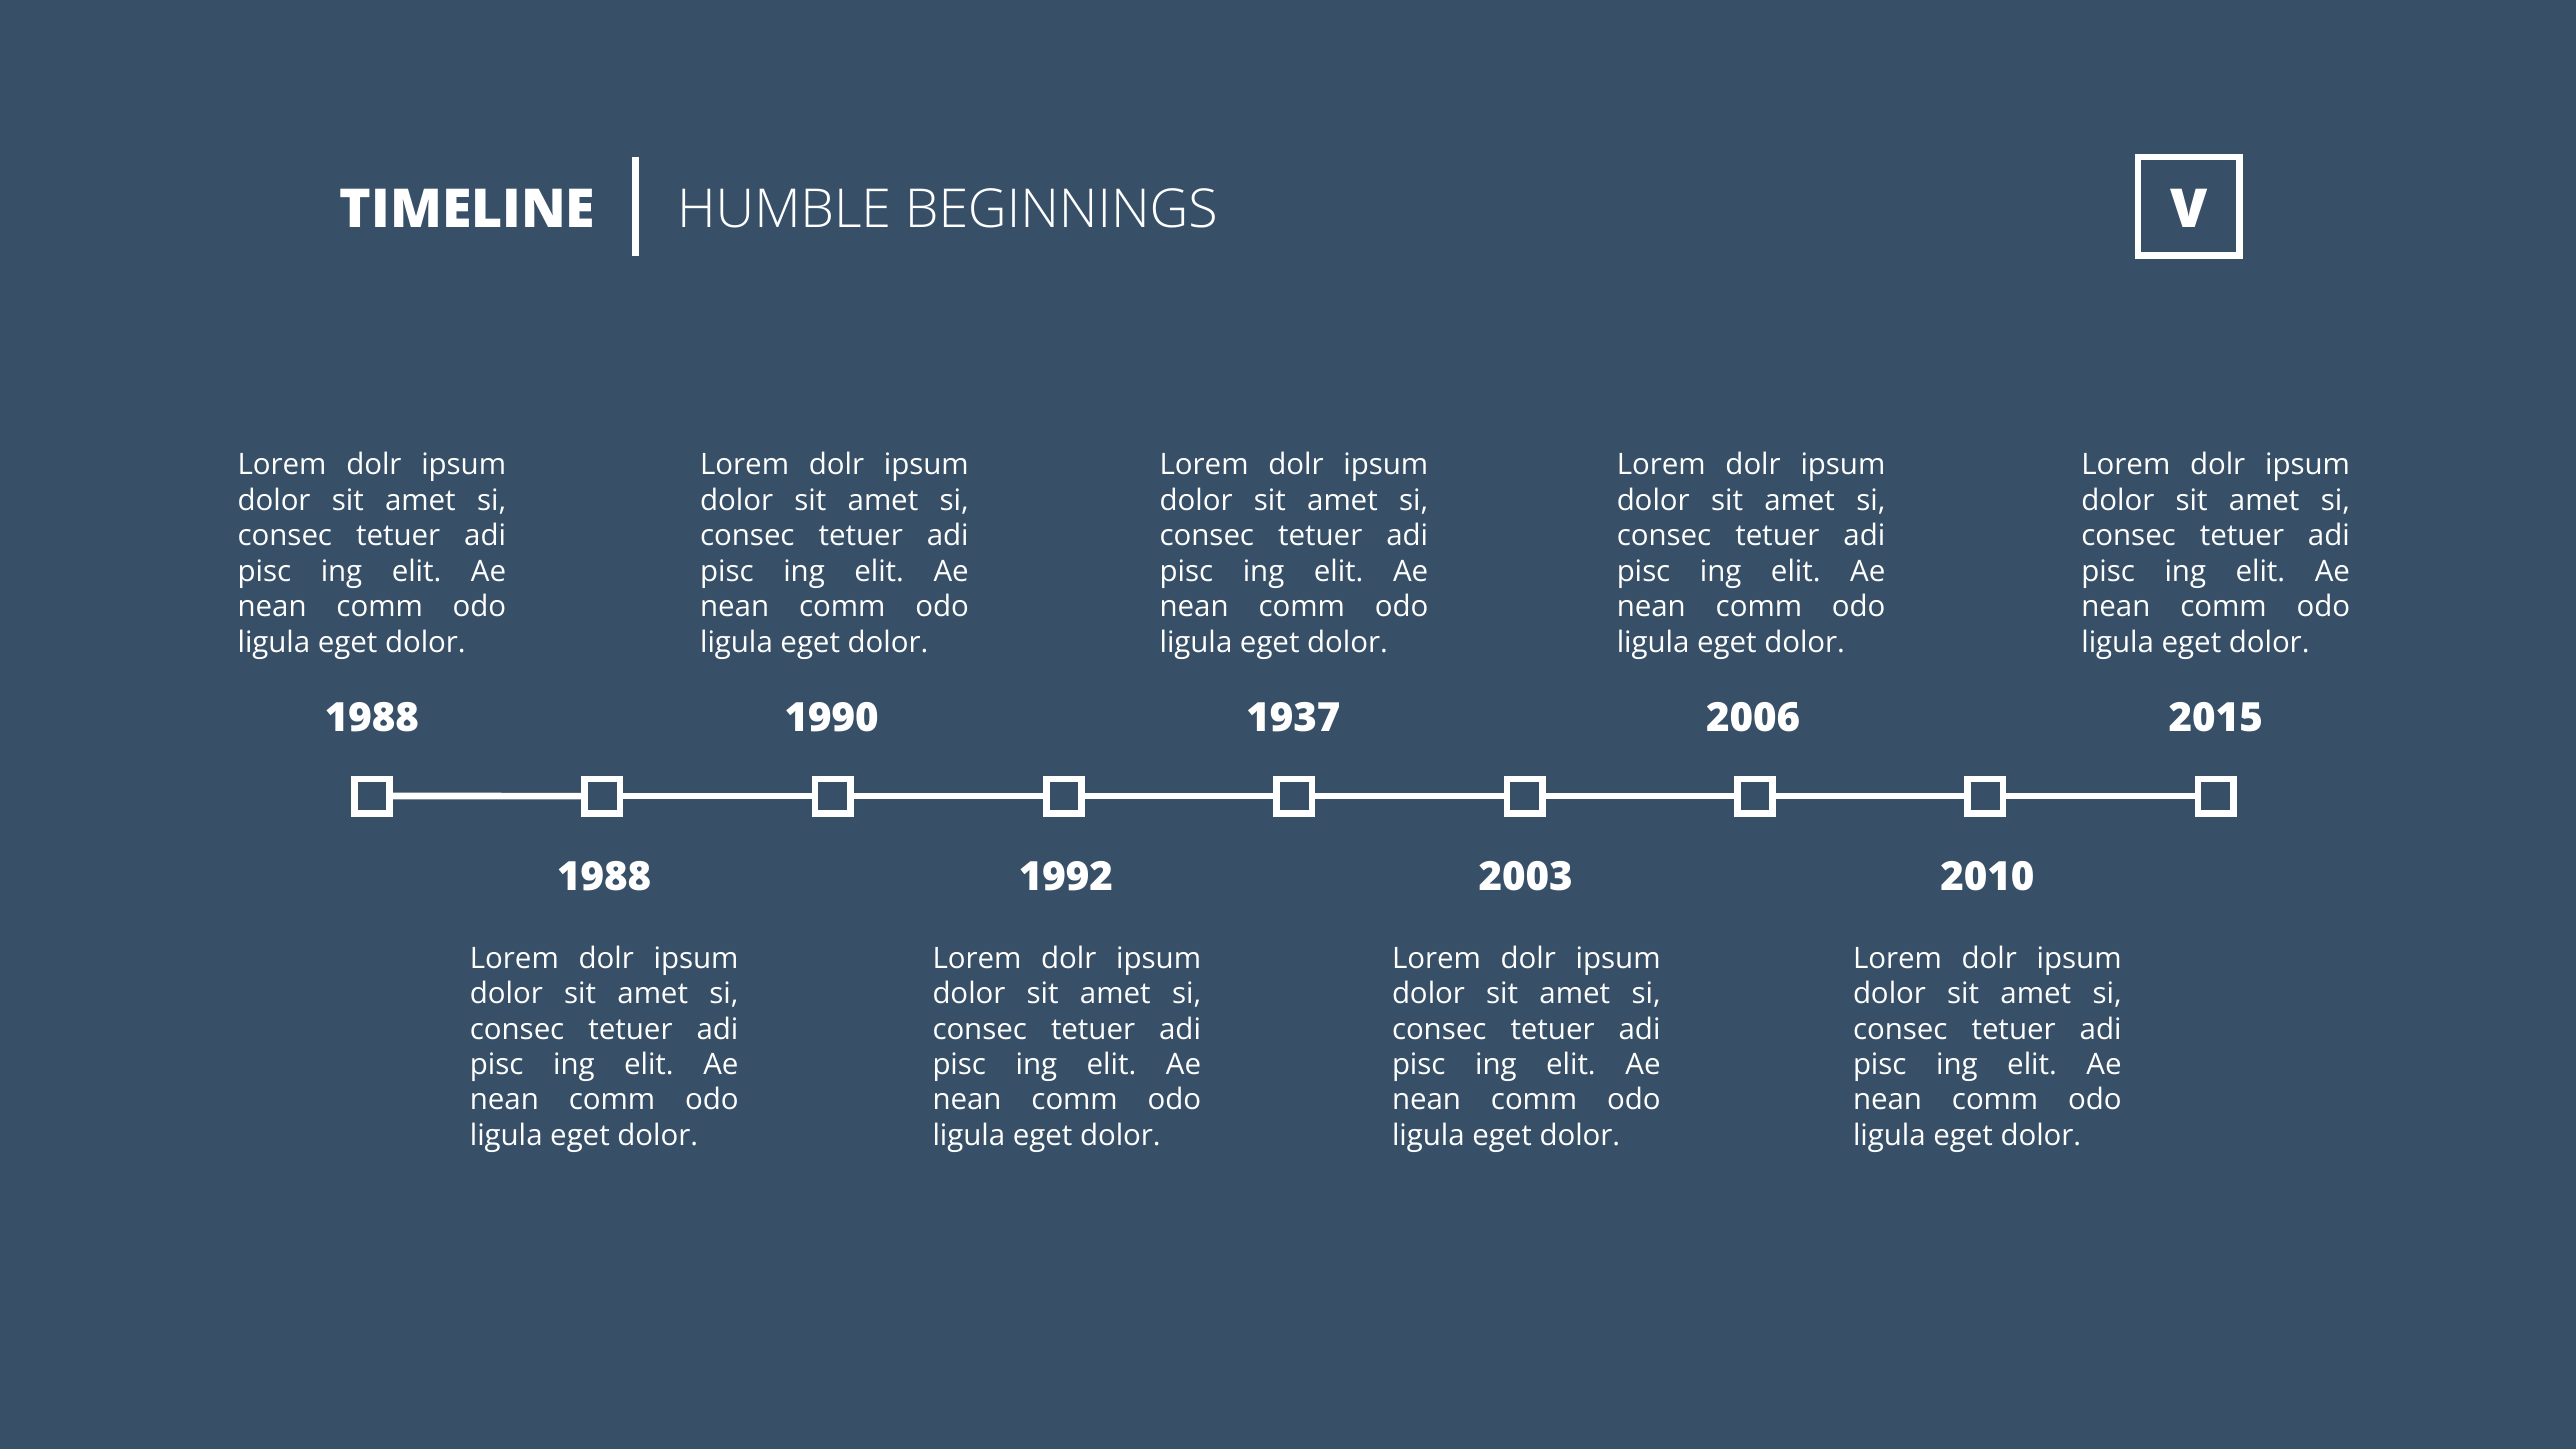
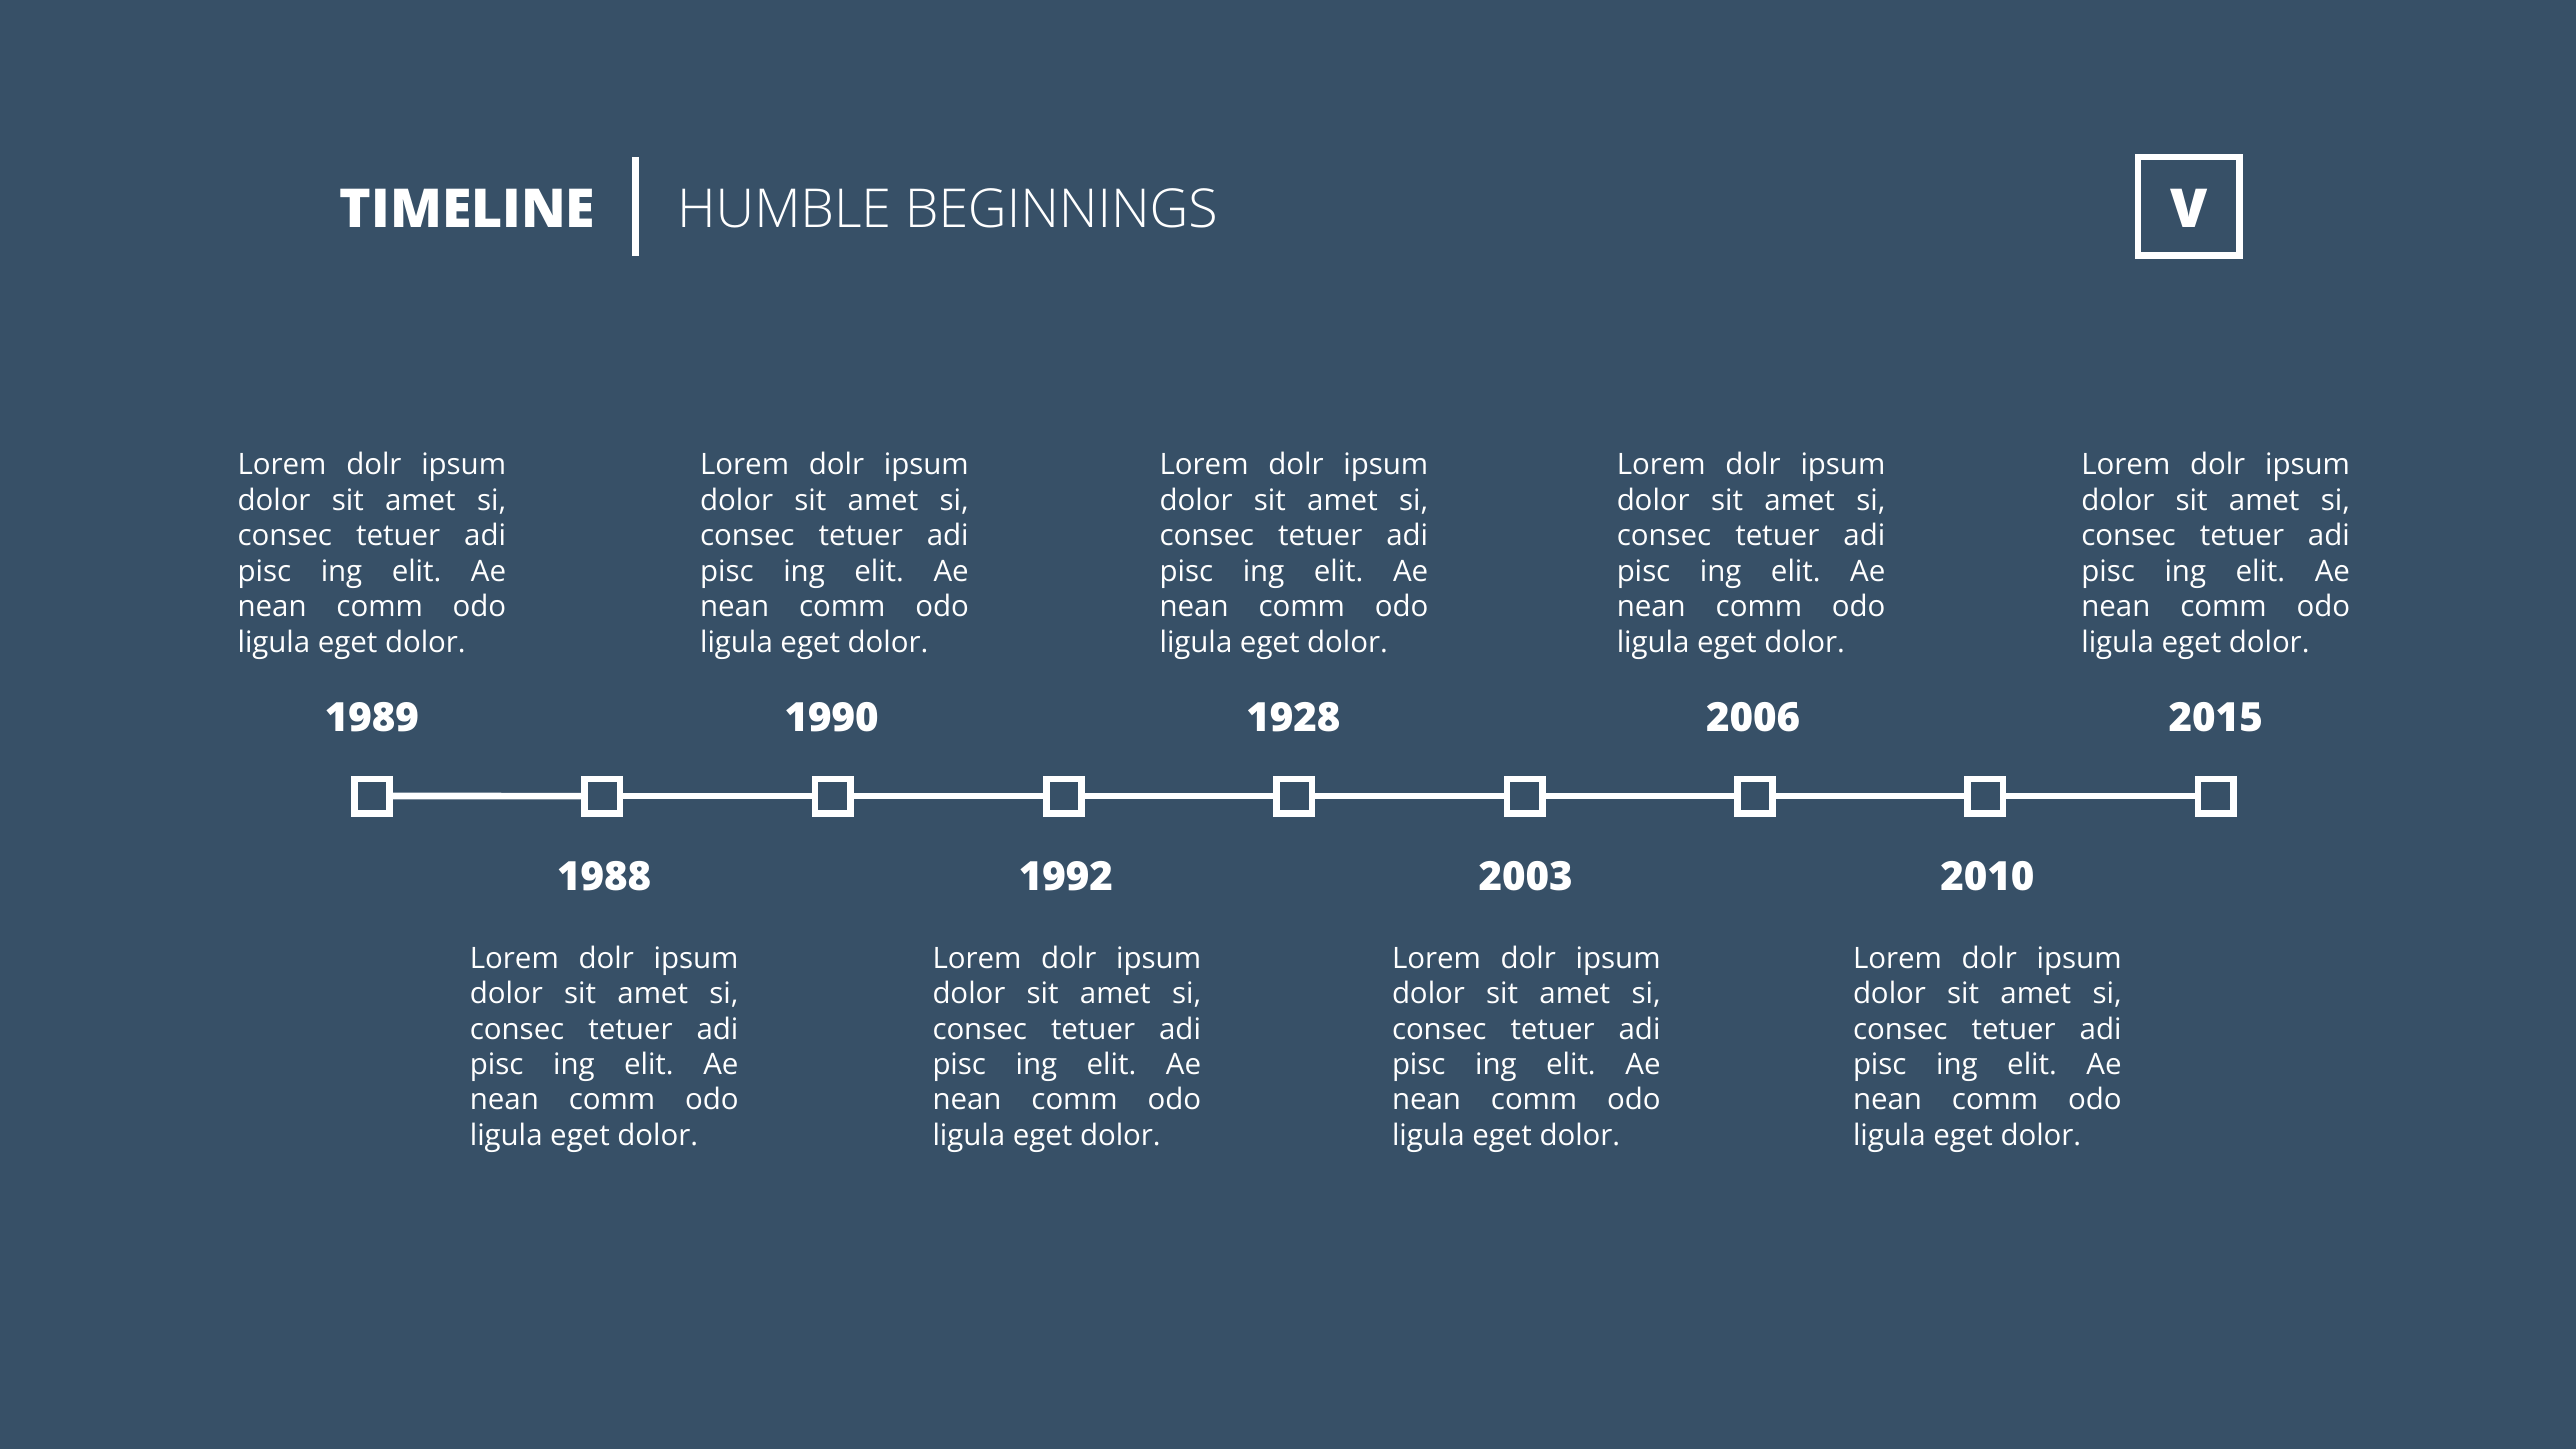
1988 at (372, 718): 1988 -> 1989
1937: 1937 -> 1928
